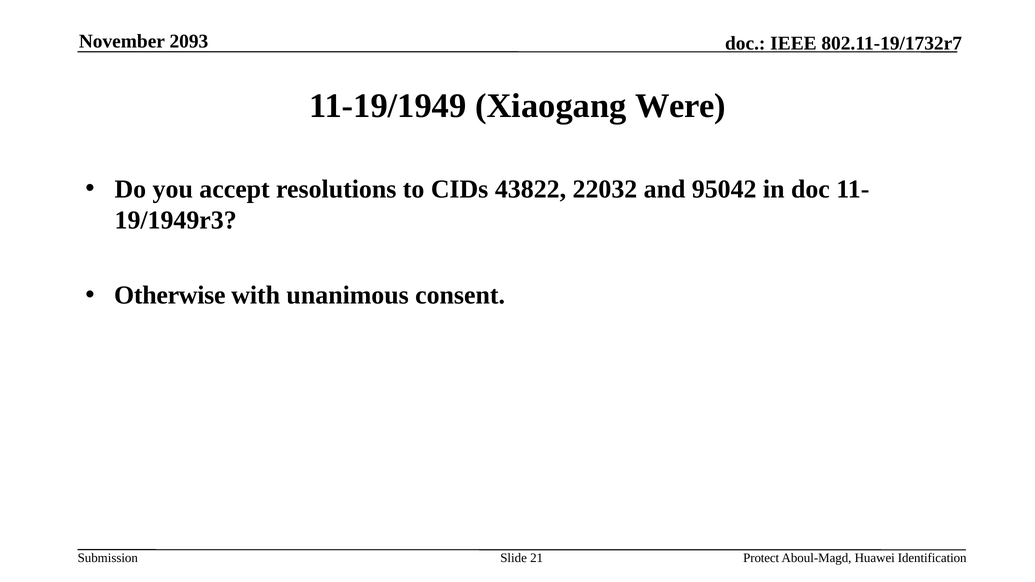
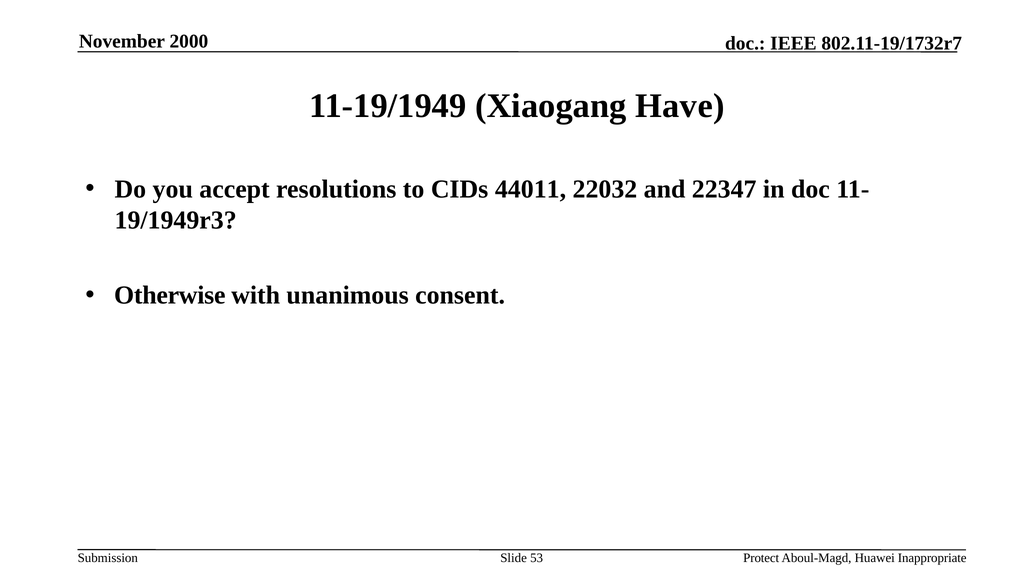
2093: 2093 -> 2000
Were: Were -> Have
43822: 43822 -> 44011
95042: 95042 -> 22347
21: 21 -> 53
Identification: Identification -> Inappropriate
